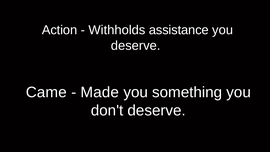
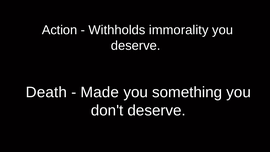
assistance: assistance -> immorality
Came: Came -> Death
